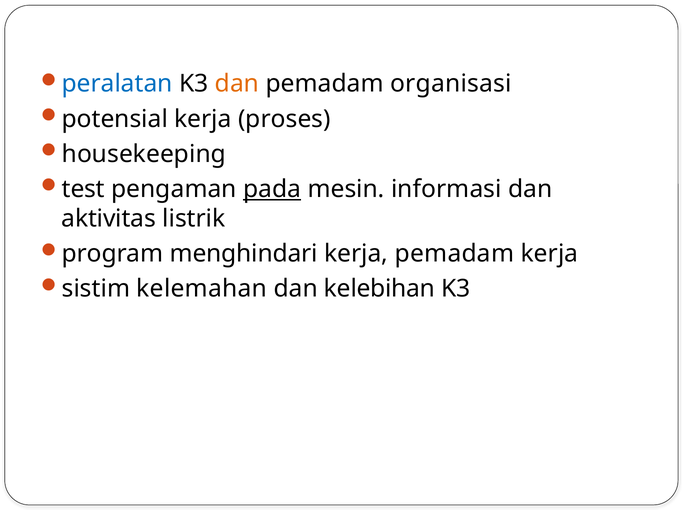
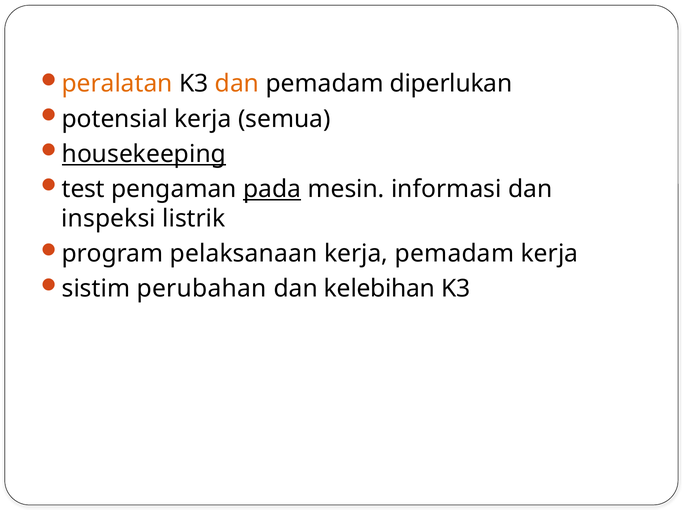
peralatan colour: blue -> orange
organisasi: organisasi -> diperlukan
proses: proses -> semua
housekeeping underline: none -> present
aktivitas: aktivitas -> inspeksi
menghindari: menghindari -> pelaksanaan
kelemahan: kelemahan -> perubahan
